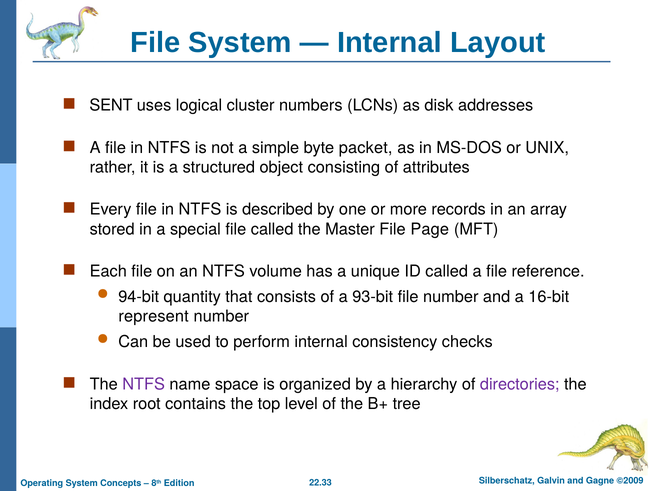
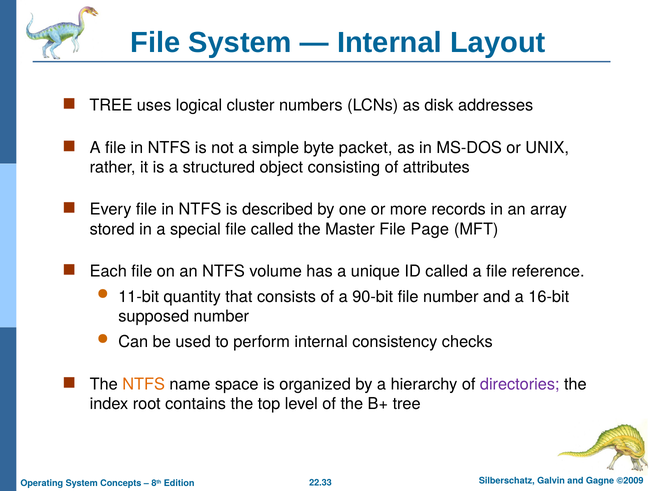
SENT at (111, 105): SENT -> TREE
94-bit: 94-bit -> 11-bit
93-bit: 93-bit -> 90-bit
represent: represent -> supposed
NTFS at (144, 384) colour: purple -> orange
